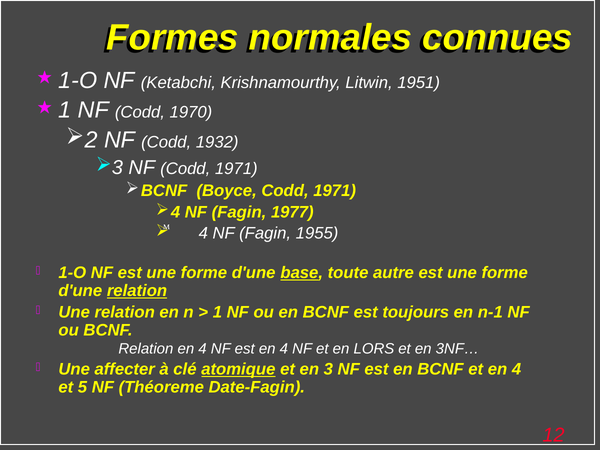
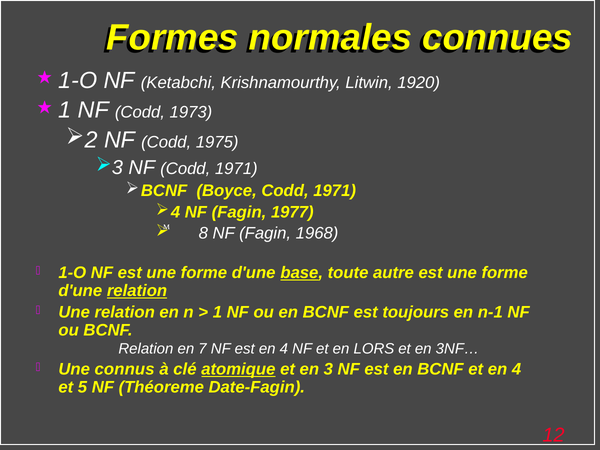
1951: 1951 -> 1920
1970: 1970 -> 1973
1932: 1932 -> 1975
4 at (203, 233): 4 -> 8
1955: 1955 -> 1968
Relation en 4: 4 -> 7
affecter: affecter -> connus
